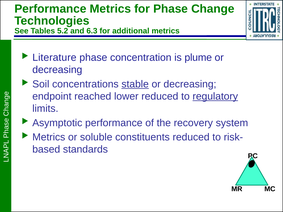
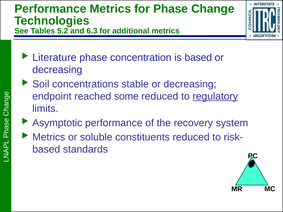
is plume: plume -> based
stable underline: present -> none
lower: lower -> some
